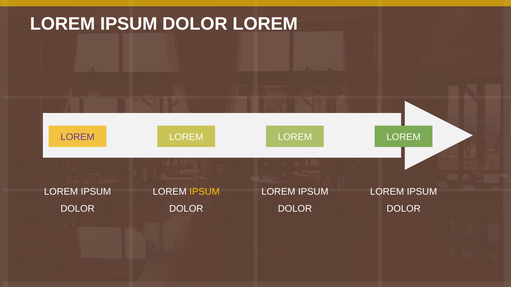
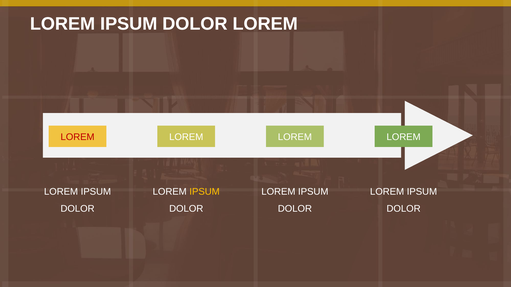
LOREM at (78, 137) colour: purple -> red
